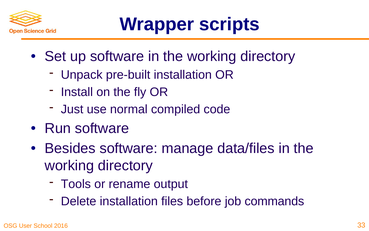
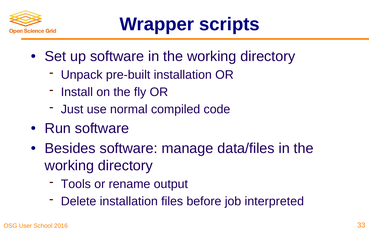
commands: commands -> interpreted
